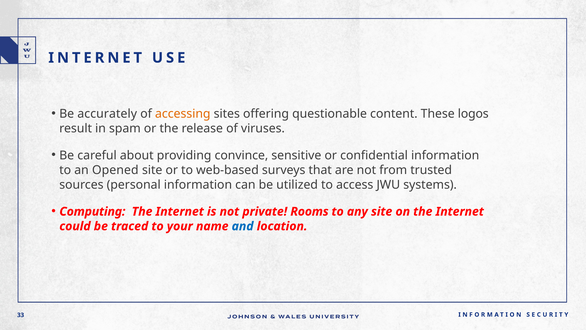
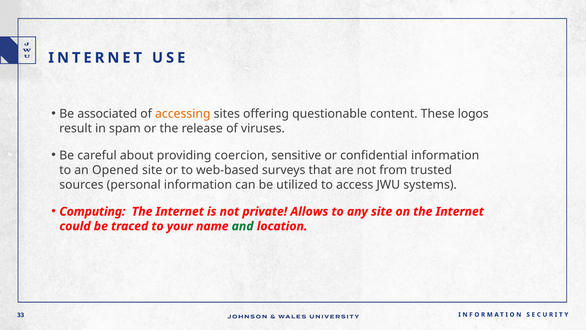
accurately: accurately -> associated
convince: convince -> coercion
Rooms: Rooms -> Allows
and colour: blue -> green
